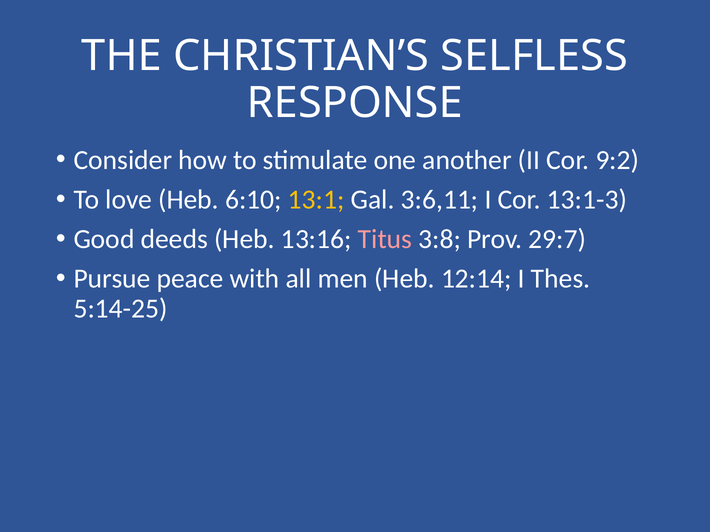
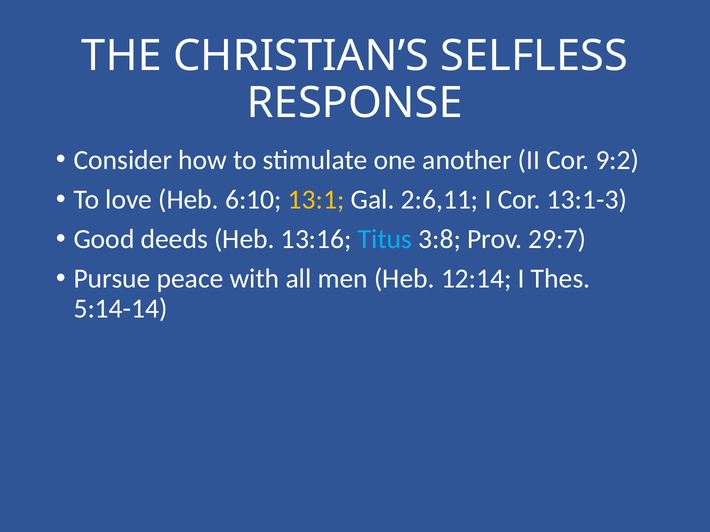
3:6,11: 3:6,11 -> 2:6,11
Titus colour: pink -> light blue
5:14-25: 5:14-25 -> 5:14-14
